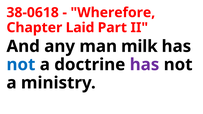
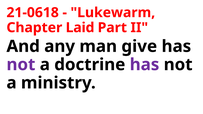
38-0618: 38-0618 -> 21-0618
Wherefore: Wherefore -> Lukewarm
milk: milk -> give
not at (21, 65) colour: blue -> purple
